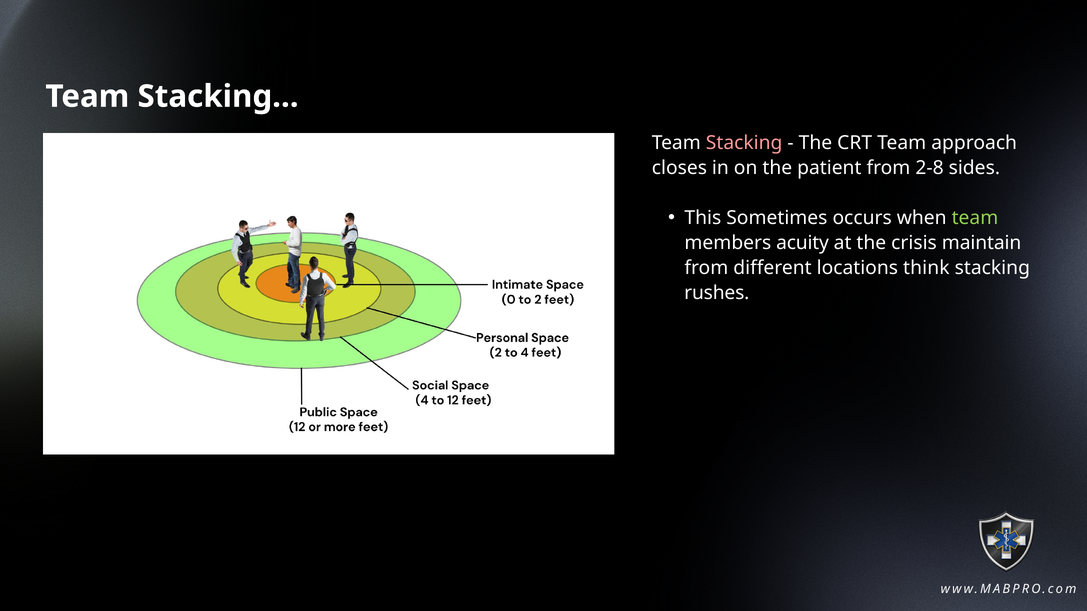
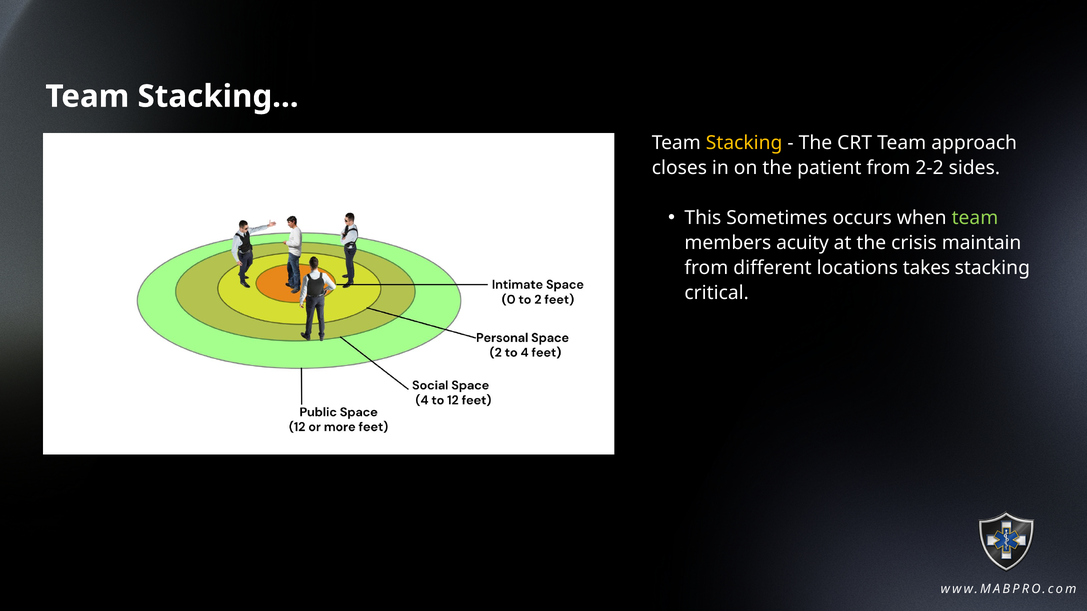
Stacking at (744, 143) colour: pink -> yellow
2-8: 2-8 -> 2-2
think: think -> takes
rushes: rushes -> critical
